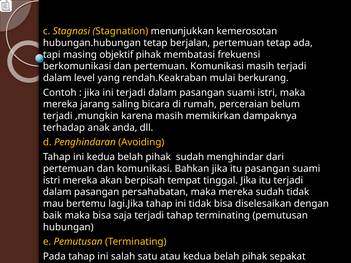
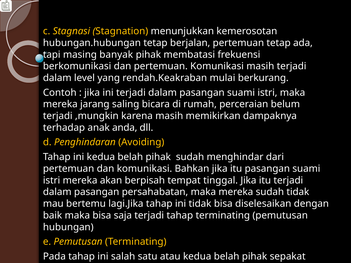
objektif: objektif -> banyak
